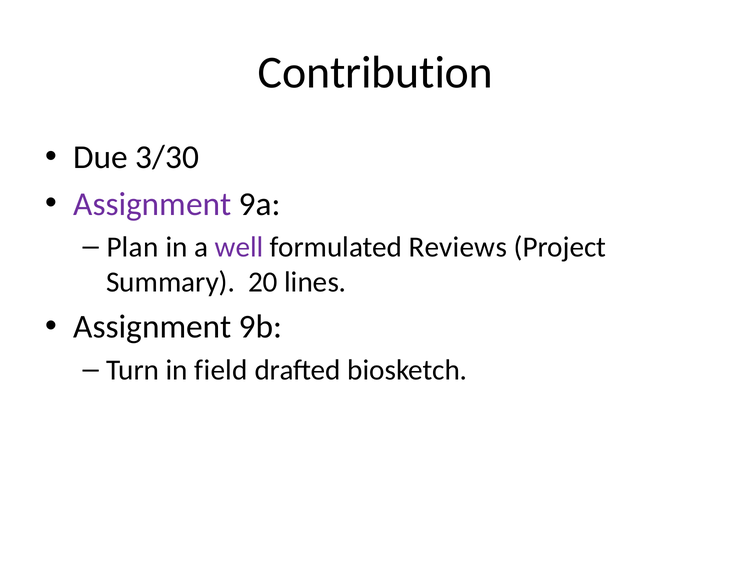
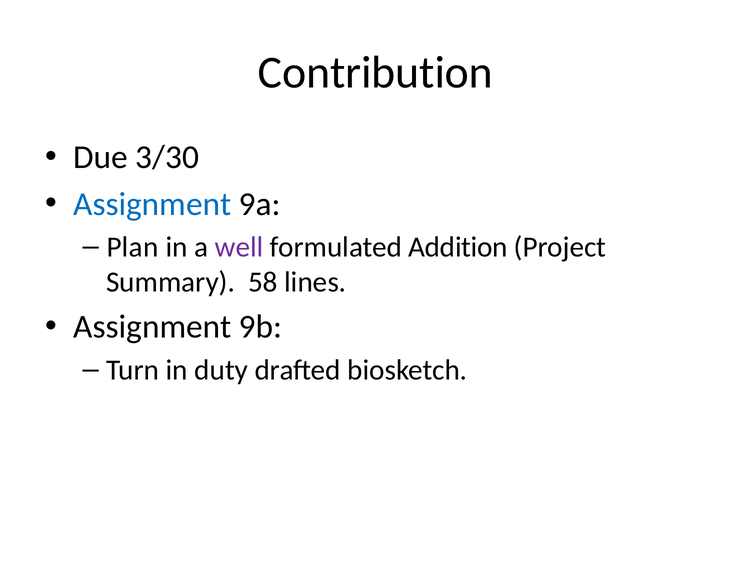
Assignment at (152, 204) colour: purple -> blue
Reviews: Reviews -> Addition
20: 20 -> 58
field: field -> duty
